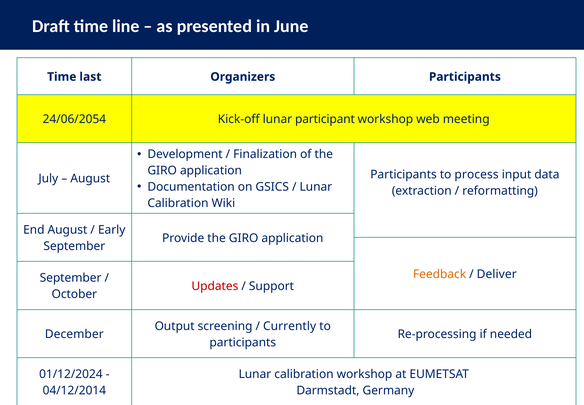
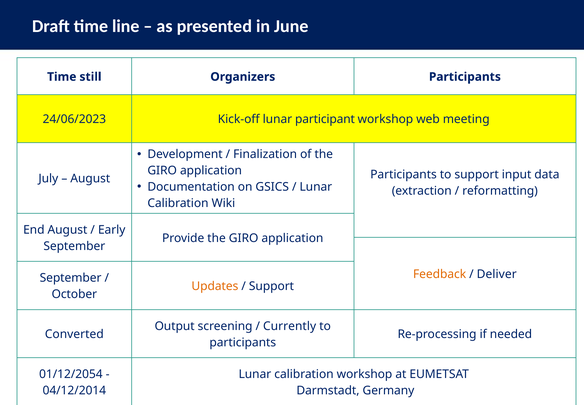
last: last -> still
24/06/2054: 24/06/2054 -> 24/06/2023
to process: process -> support
Updates colour: red -> orange
December: December -> Converted
01/12/2024: 01/12/2024 -> 01/12/2054
